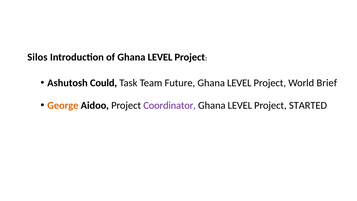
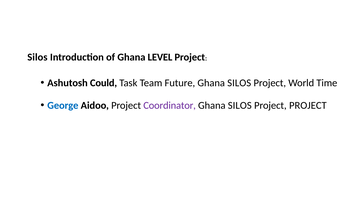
LEVEL at (239, 83): LEVEL -> SILOS
Brief: Brief -> Time
George colour: orange -> blue
LEVEL at (240, 105): LEVEL -> SILOS
Project STARTED: STARTED -> PROJECT
